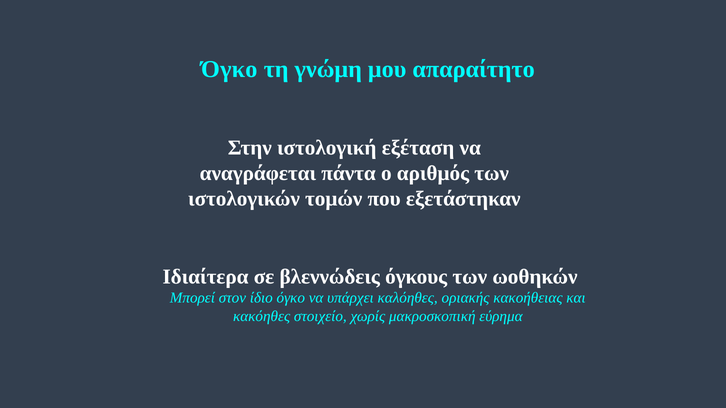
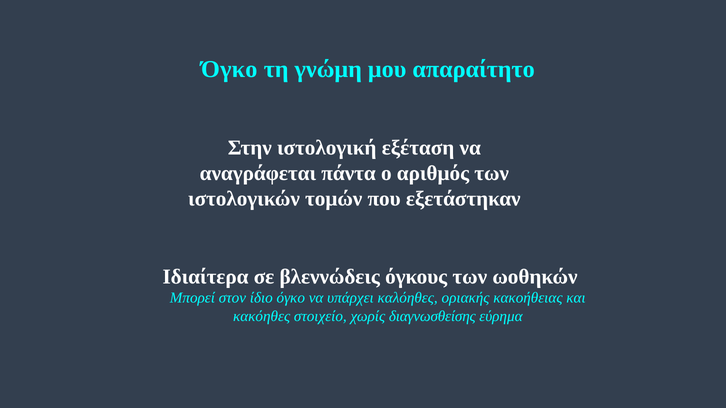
μακροσκοπική: μακροσκοπική -> διαγνωσθείσης
